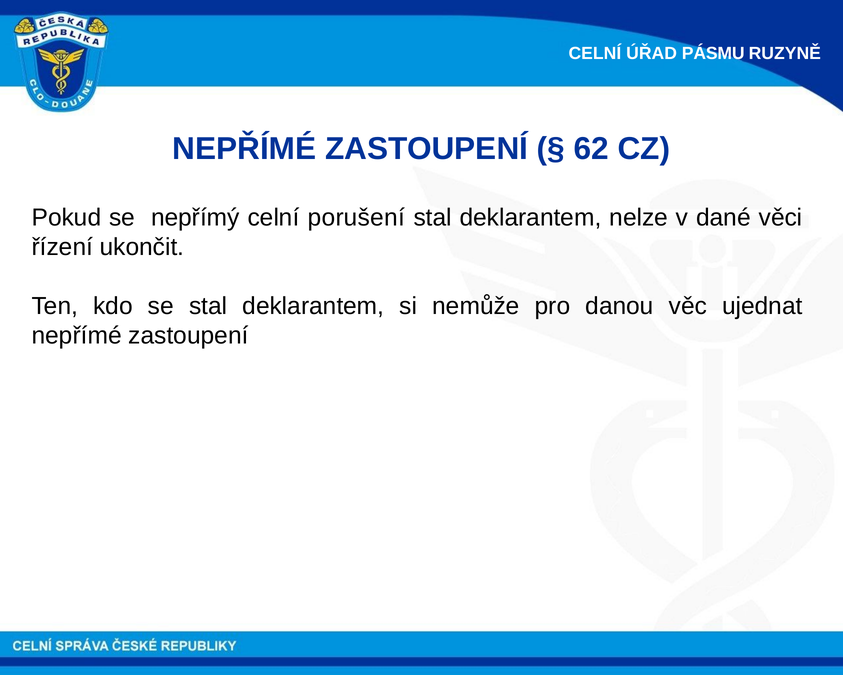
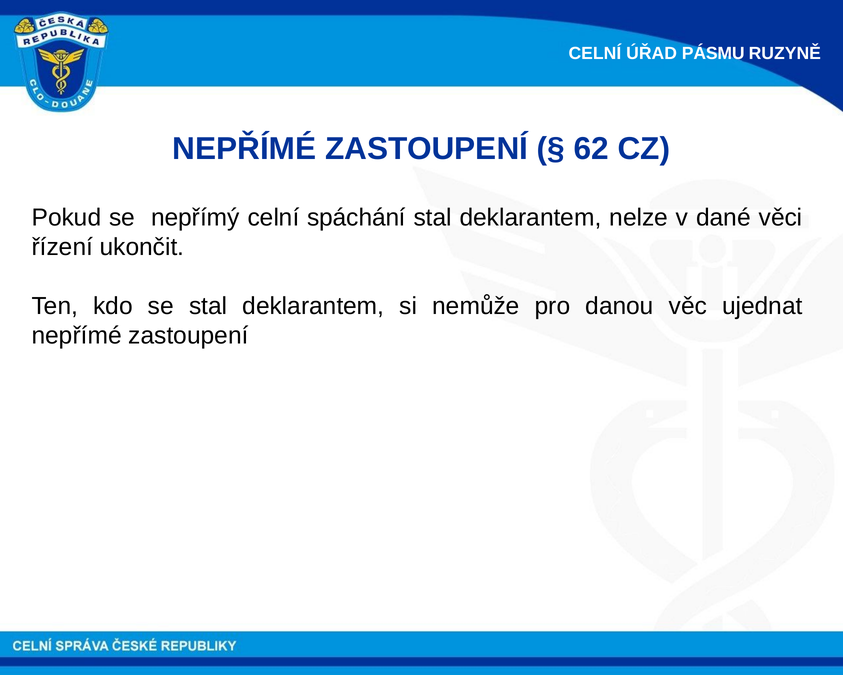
porušení: porušení -> spáchání
